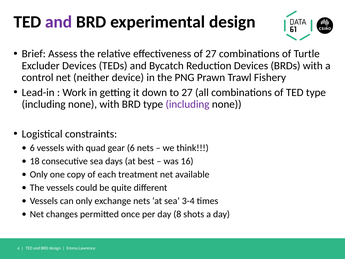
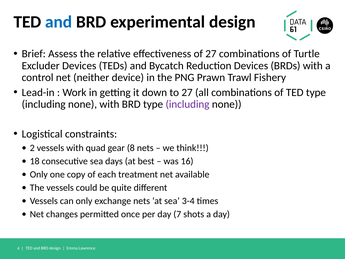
and at (59, 22) colour: purple -> blue
6 at (32, 148): 6 -> 2
gear 6: 6 -> 8
8: 8 -> 7
